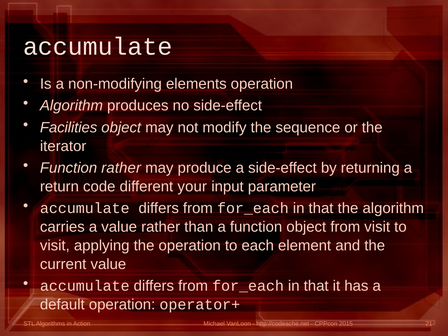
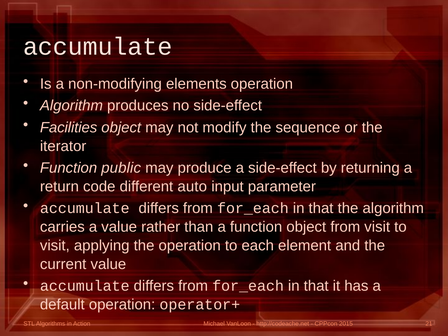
Function rather: rather -> public
your: your -> auto
